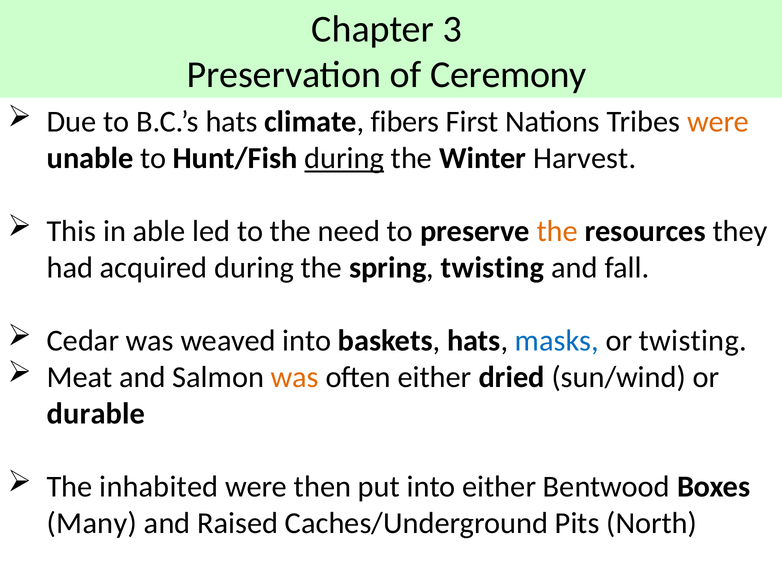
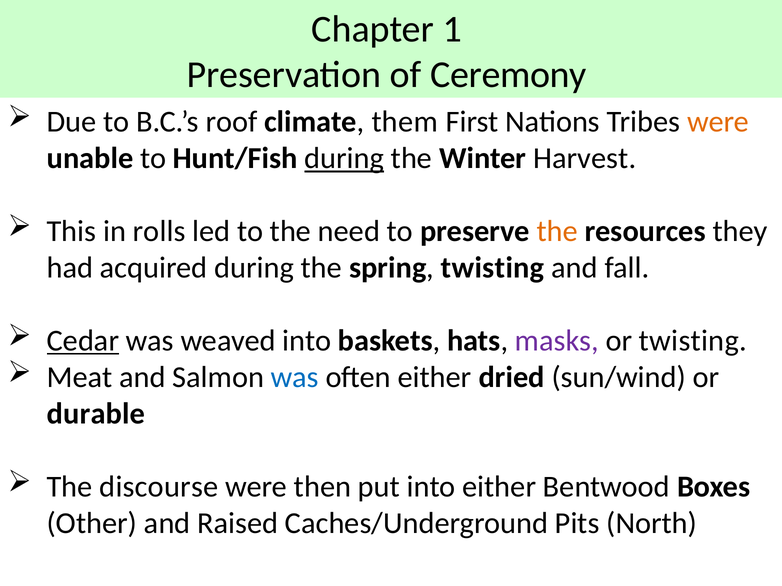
3: 3 -> 1
B.C.’s hats: hats -> roof
fibers: fibers -> them
able: able -> rolls
Cedar underline: none -> present
masks colour: blue -> purple
was at (295, 378) colour: orange -> blue
inhabited: inhabited -> discourse
Many: Many -> Other
